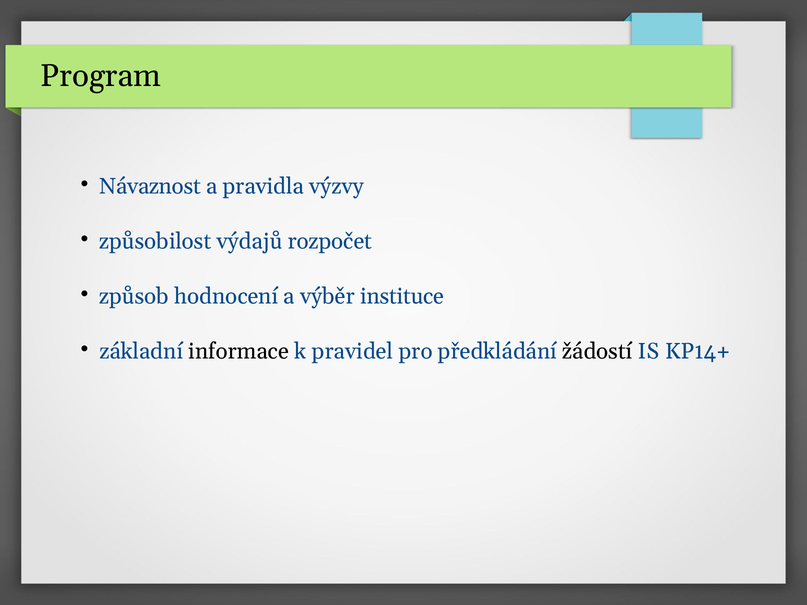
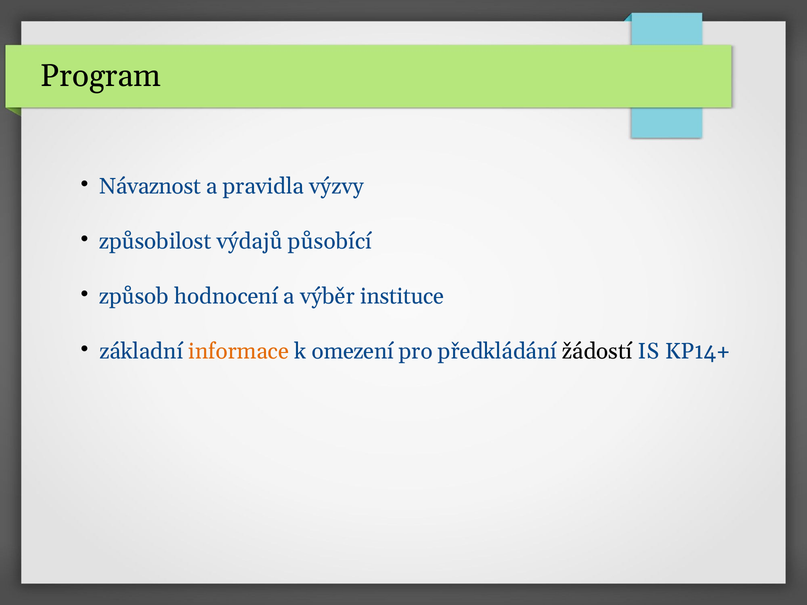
rozpočet: rozpočet -> působící
informace colour: black -> orange
pravidel: pravidel -> omezení
